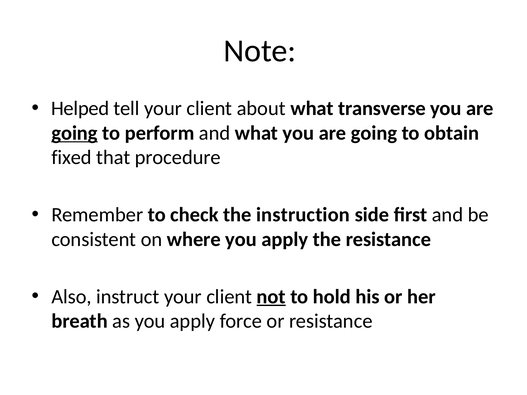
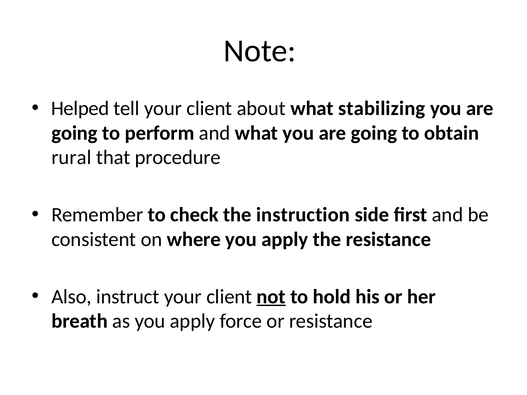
transverse: transverse -> stabilizing
going at (75, 133) underline: present -> none
fixed: fixed -> rural
